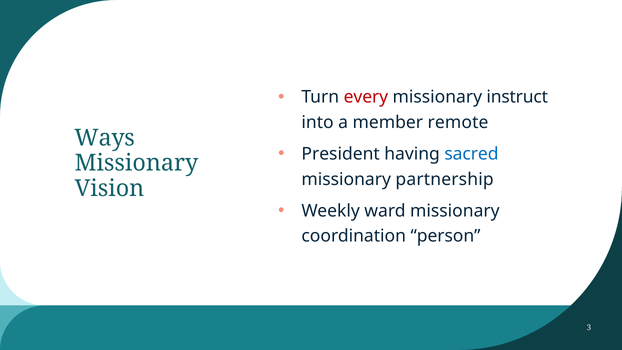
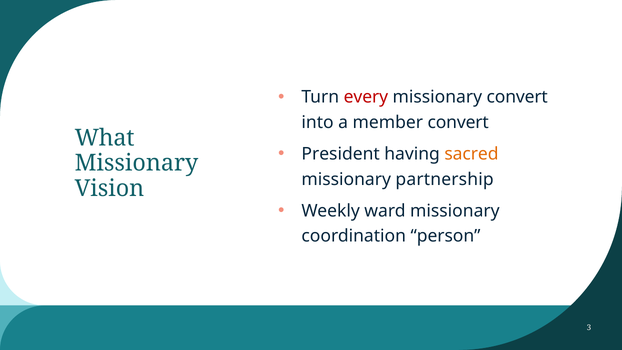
missionary instruct: instruct -> convert
member remote: remote -> convert
Ways: Ways -> What
sacred colour: blue -> orange
